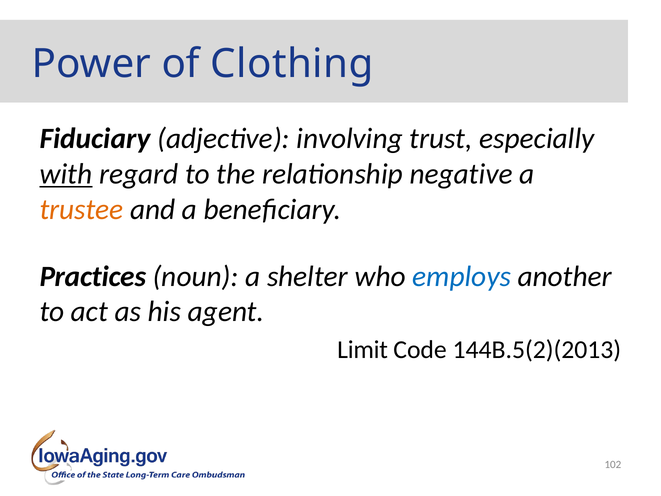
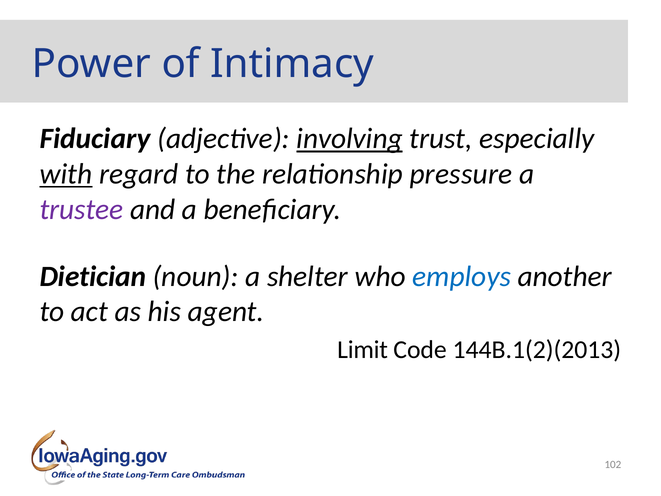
Clothing: Clothing -> Intimacy
involving underline: none -> present
negative: negative -> pressure
trustee colour: orange -> purple
Practices: Practices -> Dietician
144B.5(2)(2013: 144B.5(2)(2013 -> 144B.1(2)(2013
